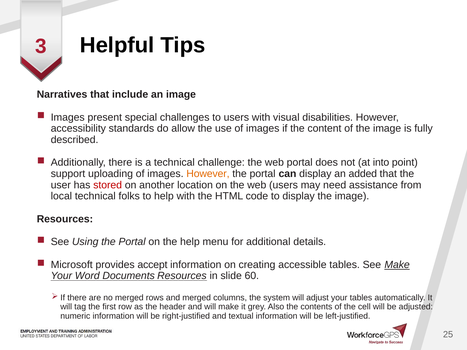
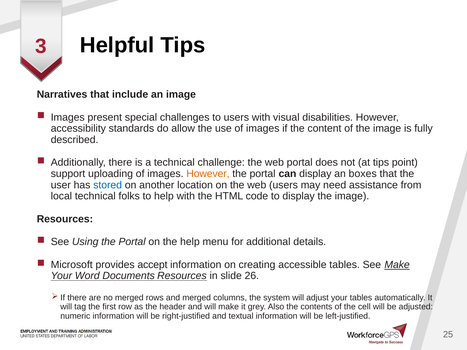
at into: into -> tips
added: added -> boxes
stored colour: red -> blue
60: 60 -> 26
